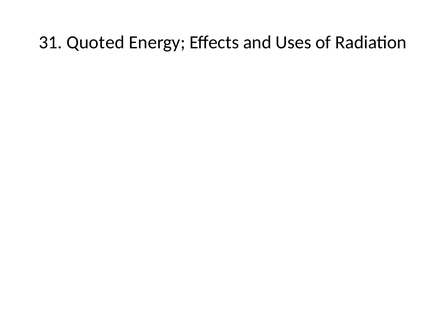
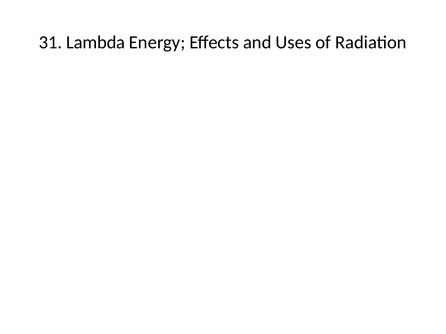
Quoted: Quoted -> Lambda
